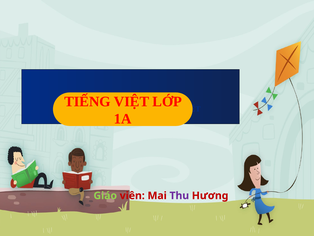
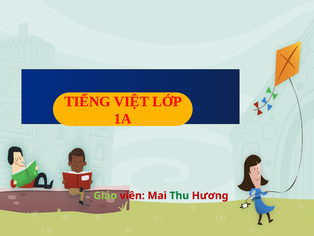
Thu colour: purple -> green
